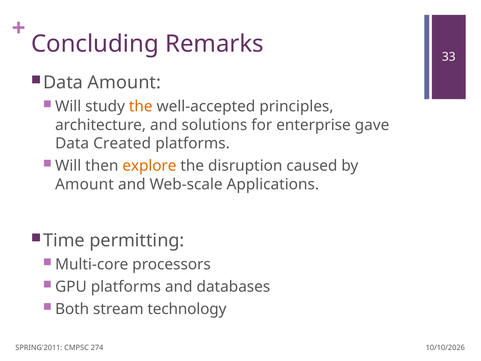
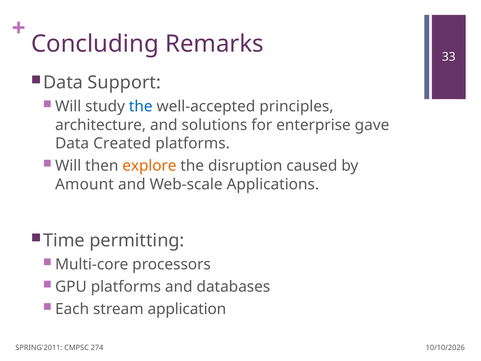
Data Amount: Amount -> Support
the at (141, 107) colour: orange -> blue
Both: Both -> Each
technology: technology -> application
